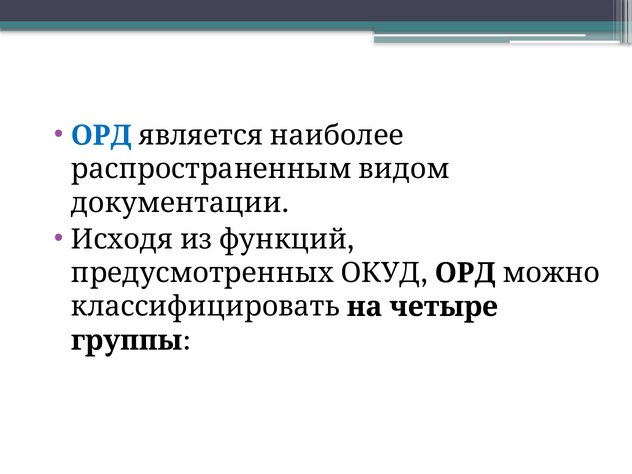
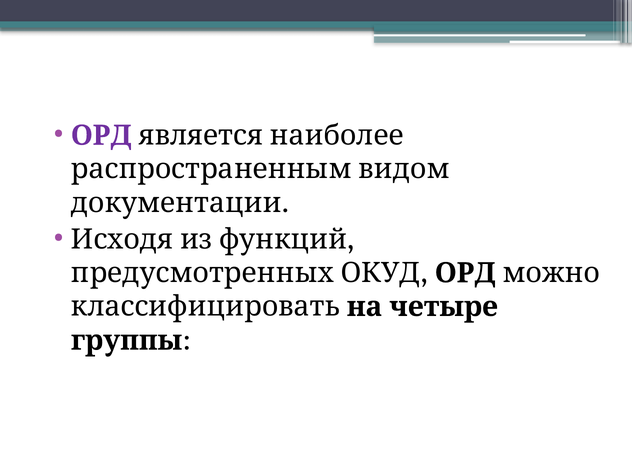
ОРД at (101, 135) colour: blue -> purple
